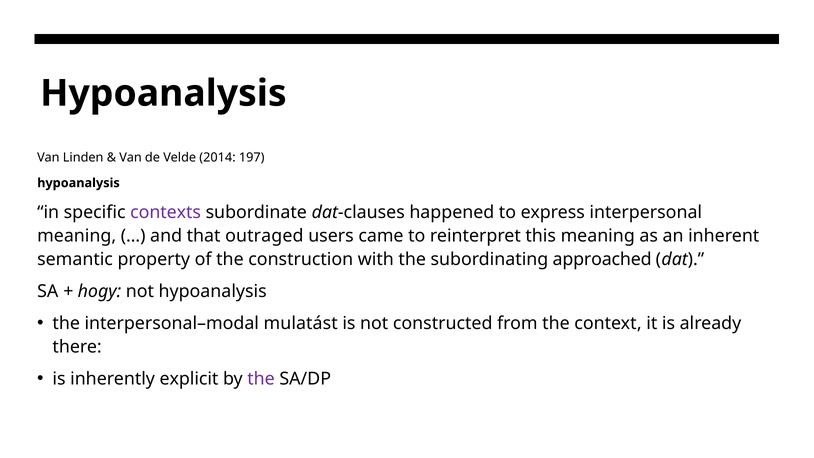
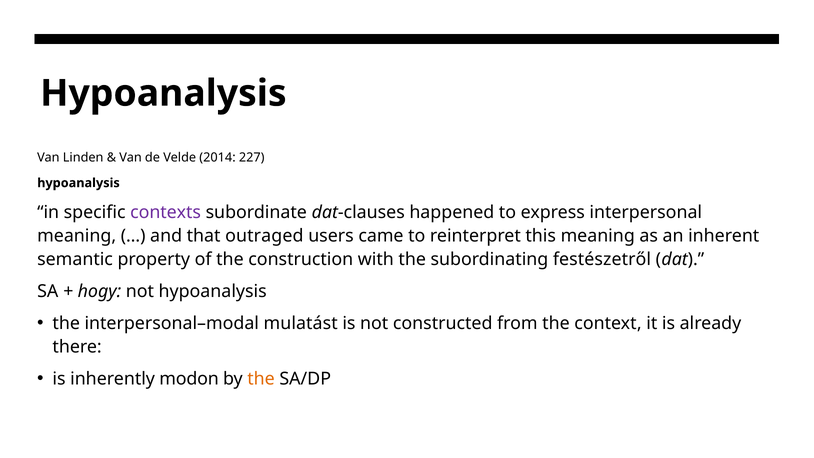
197: 197 -> 227
approached: approached -> festészetről
explicit: explicit -> modon
the at (261, 379) colour: purple -> orange
